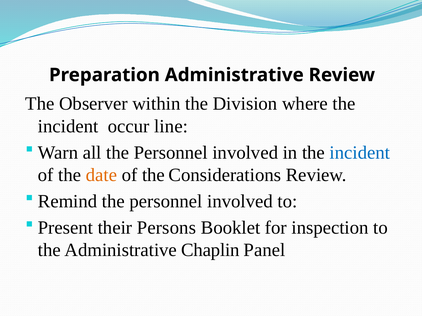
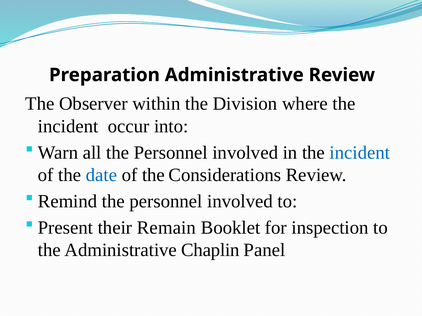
line: line -> into
date colour: orange -> blue
Persons: Persons -> Remain
